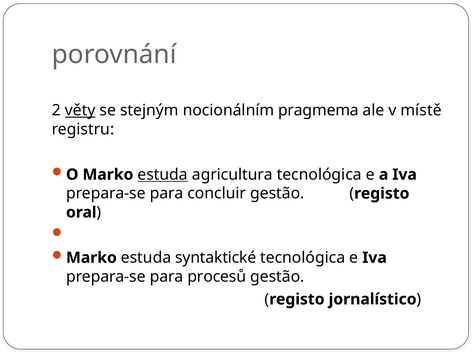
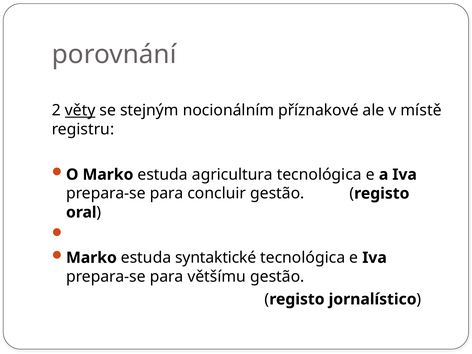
pragmema: pragmema -> příznakové
estuda at (163, 175) underline: present -> none
procesů: procesů -> většímu
